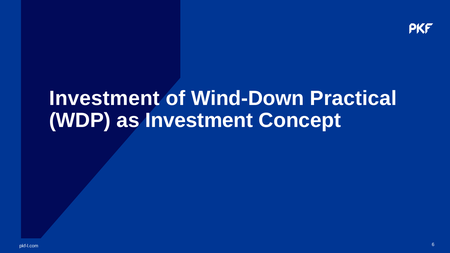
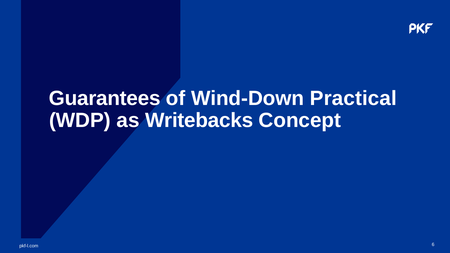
Investment at (104, 98): Investment -> Guarantees
as Investment: Investment -> Writebacks
